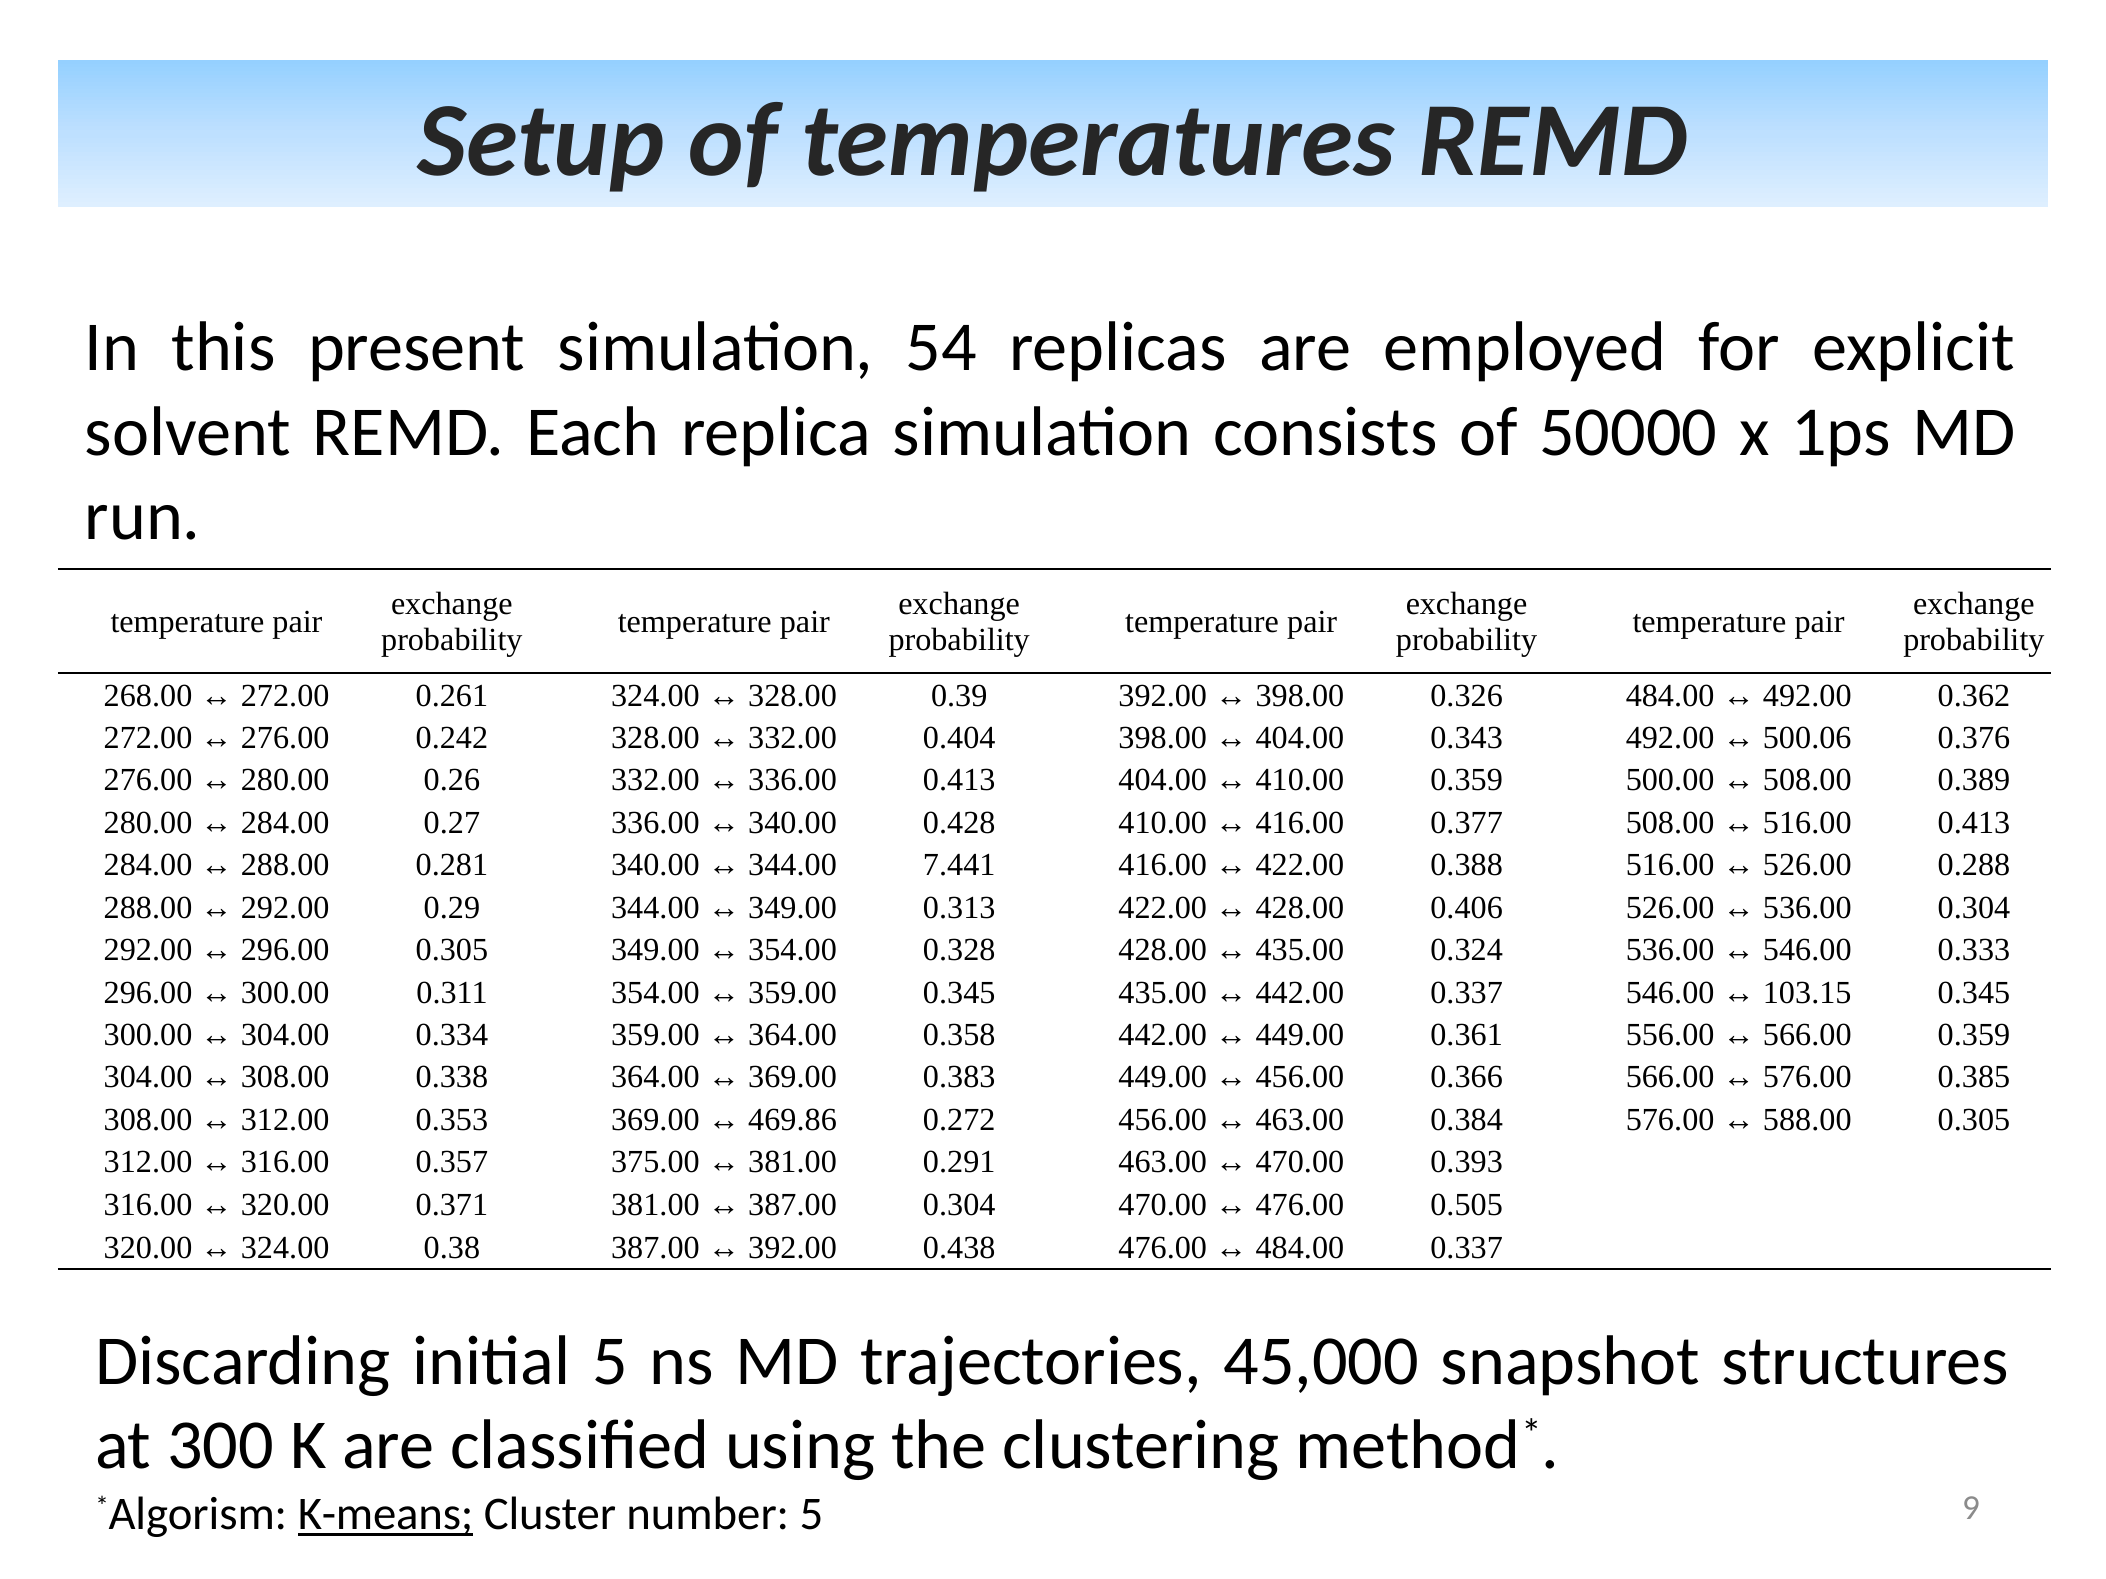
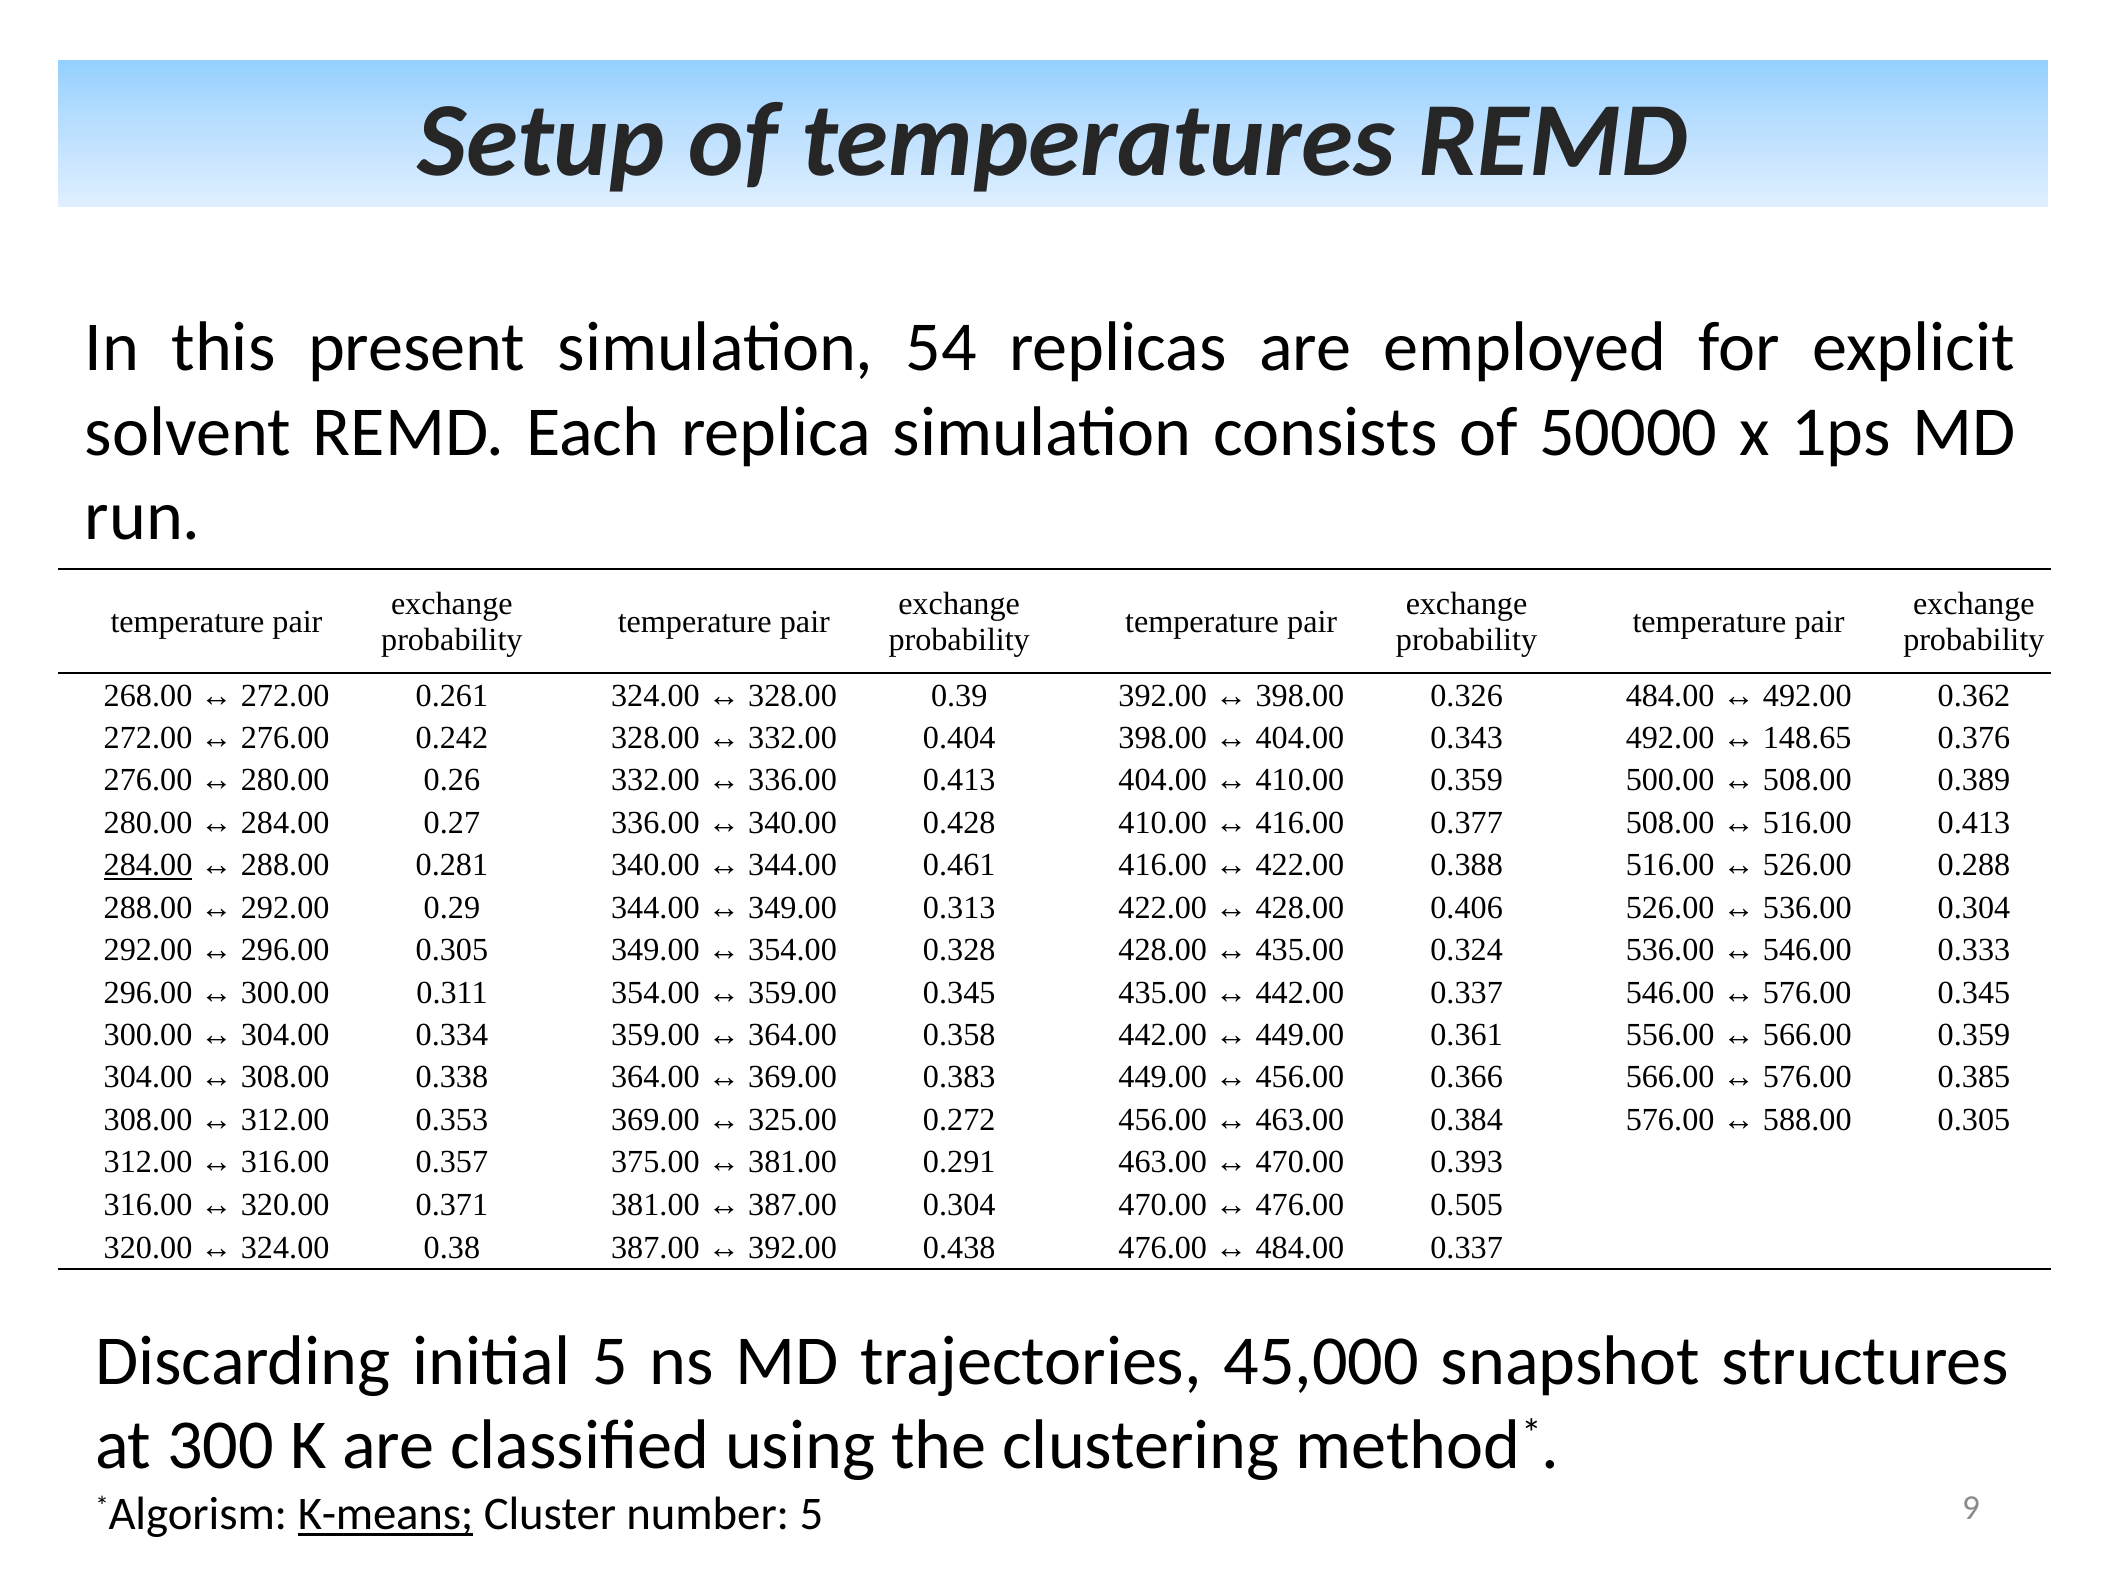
500.06: 500.06 -> 148.65
284.00 at (148, 865) underline: none -> present
7.441: 7.441 -> 0.461
103.15 at (1807, 993): 103.15 -> 576.00
469.86: 469.86 -> 325.00
